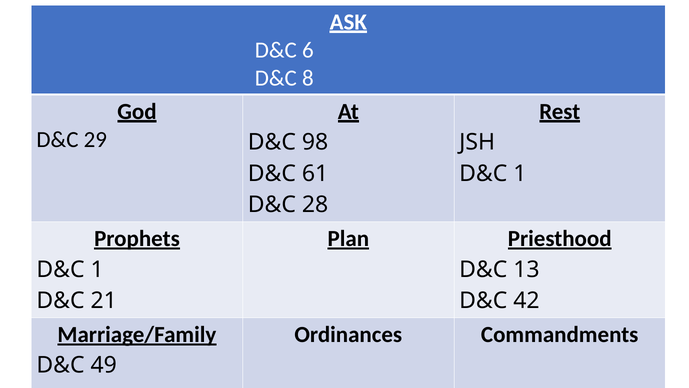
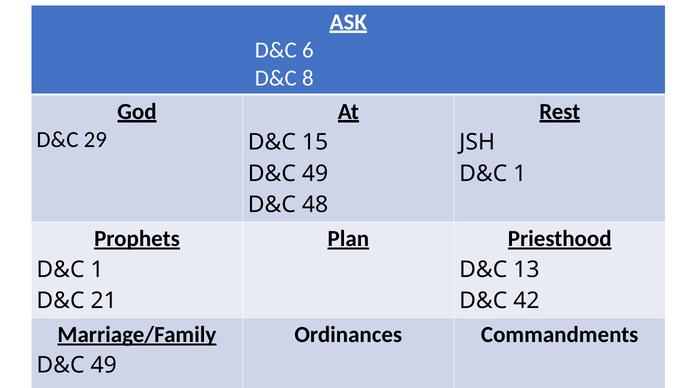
98: 98 -> 15
61 at (315, 173): 61 -> 49
28: 28 -> 48
